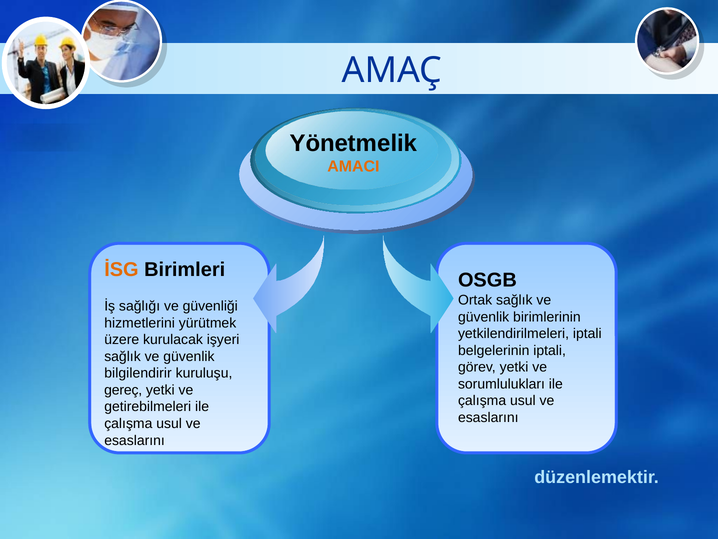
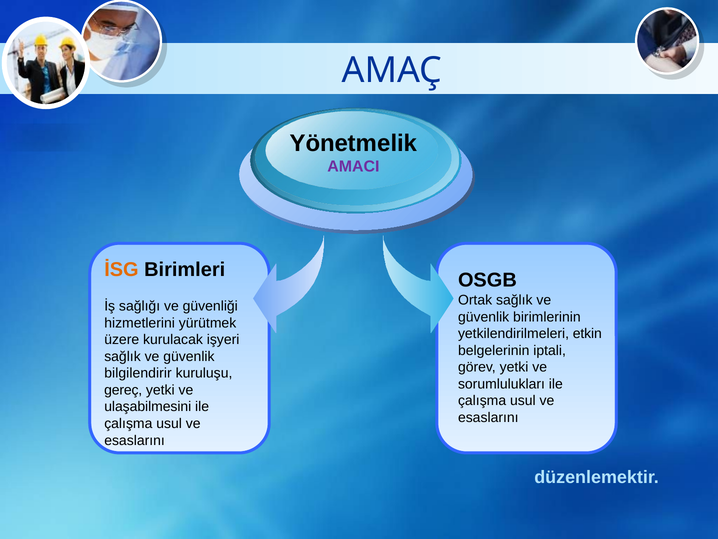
AMACI colour: orange -> purple
yetkilendirilmeleri iptali: iptali -> etkin
getirebilmeleri: getirebilmeleri -> ulaşabilmesini
